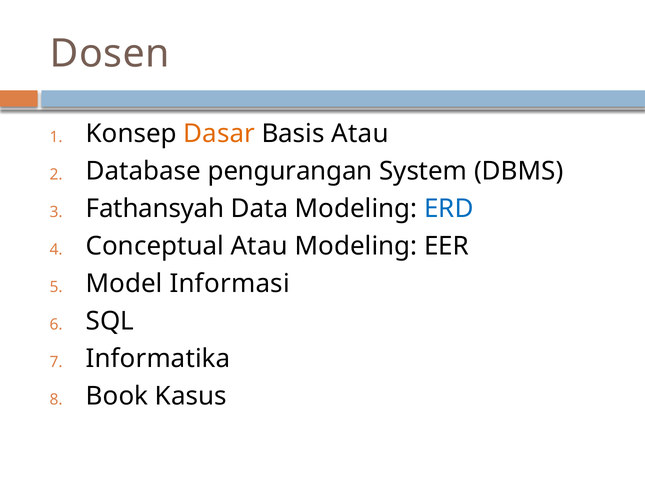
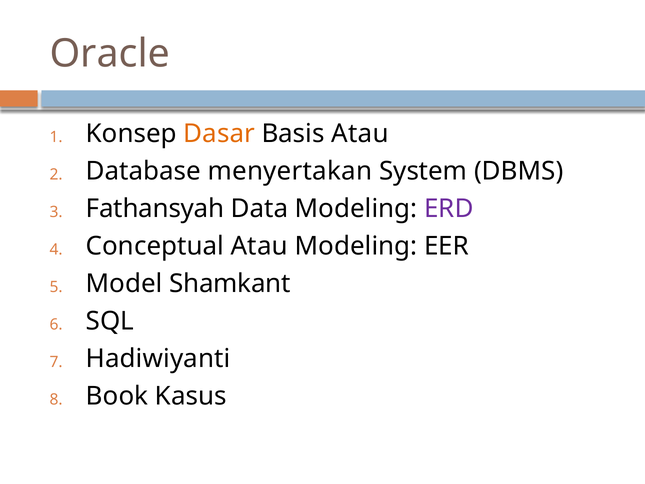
Dosen: Dosen -> Oracle
pengurangan: pengurangan -> menyertakan
ERD colour: blue -> purple
Informasi: Informasi -> Shamkant
Informatika: Informatika -> Hadiwiyanti
